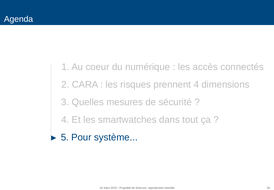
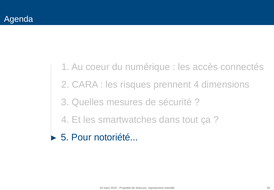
système: système -> notoriété
